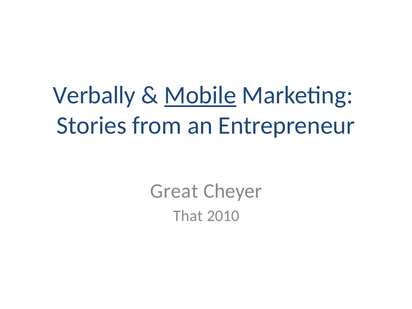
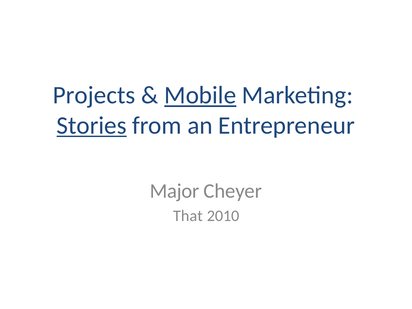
Verbally: Verbally -> Projects
Stories underline: none -> present
Great: Great -> Major
